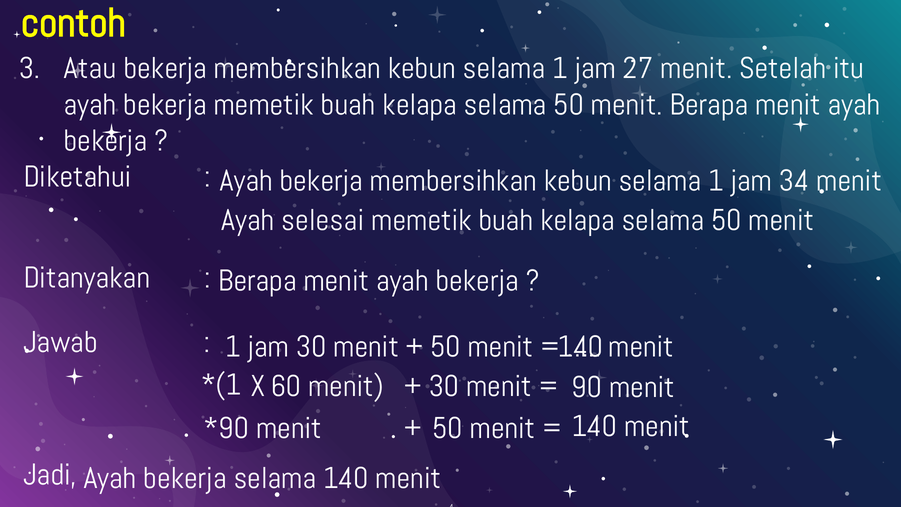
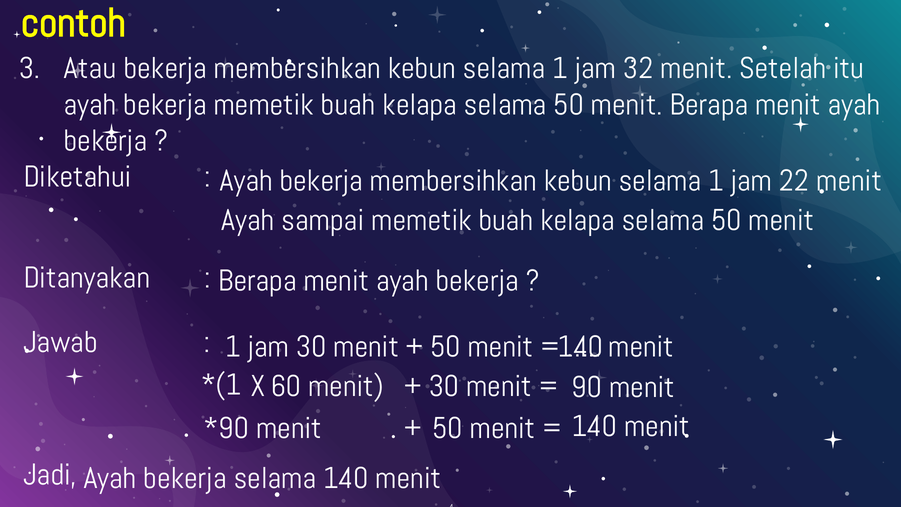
27: 27 -> 32
34: 34 -> 22
selesai: selesai -> sampai
